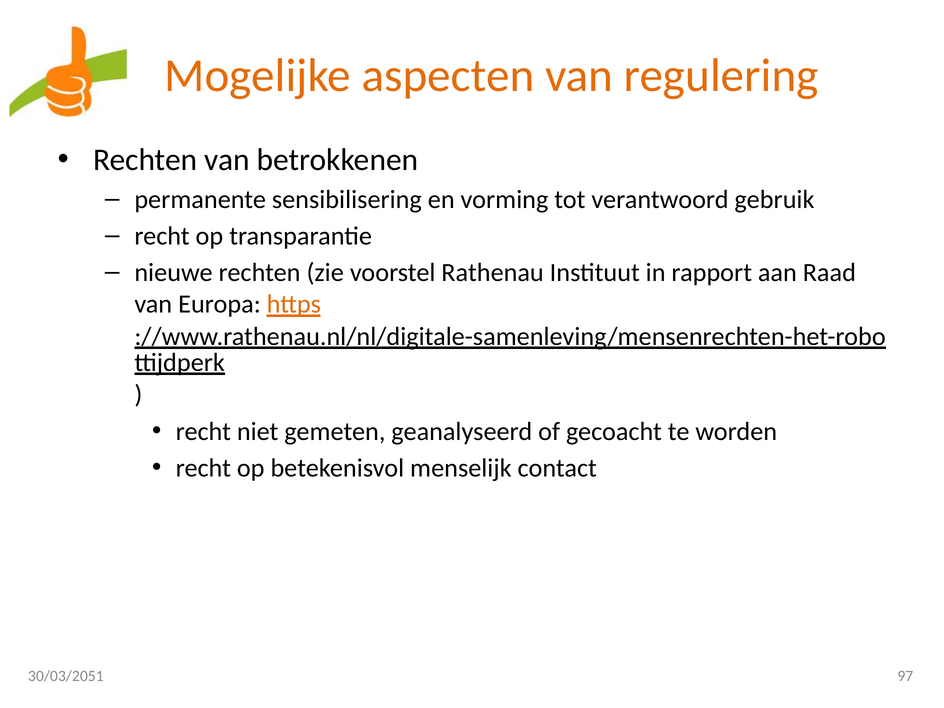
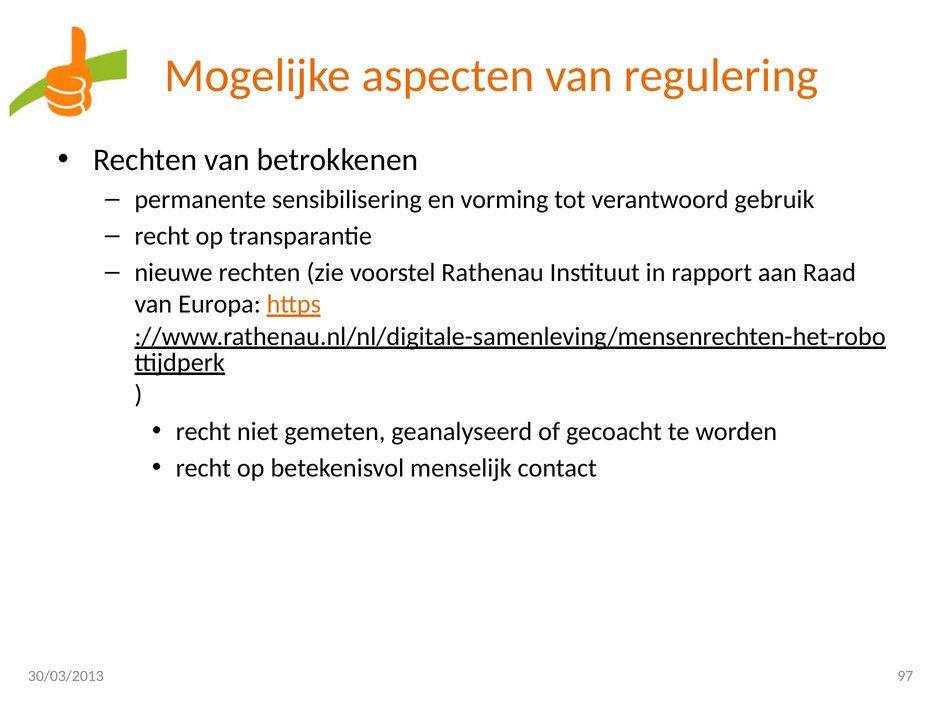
30/03/2051: 30/03/2051 -> 30/03/2013
